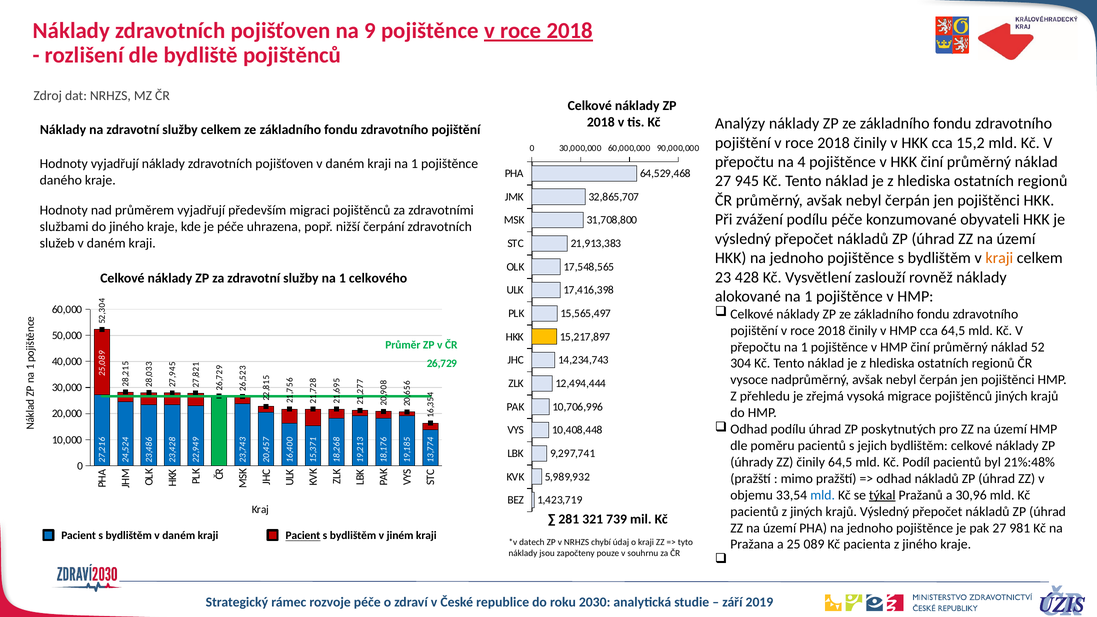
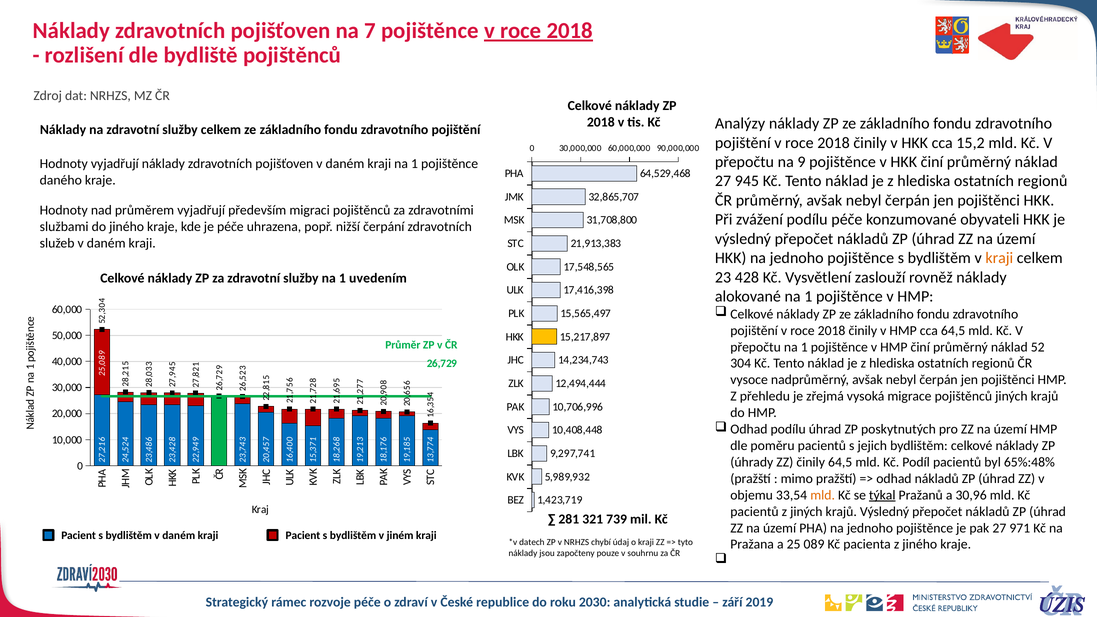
na 9: 9 -> 7
na 4: 4 -> 9
celkového: celkového -> uvedením
21%:48%: 21%:48% -> 65%:48%
mld at (823, 495) colour: blue -> orange
981: 981 -> 971
Pacient at (303, 536) underline: present -> none
